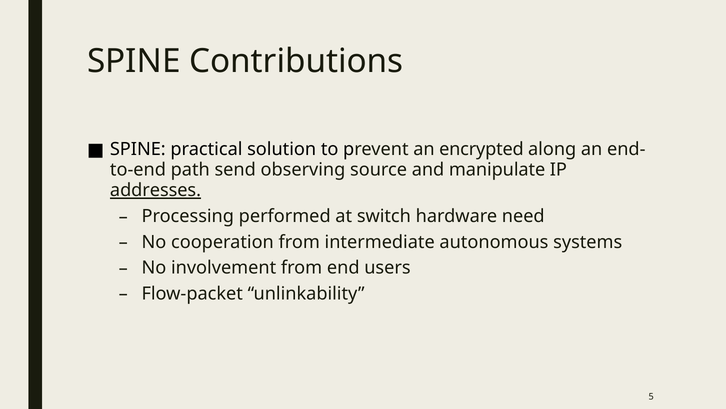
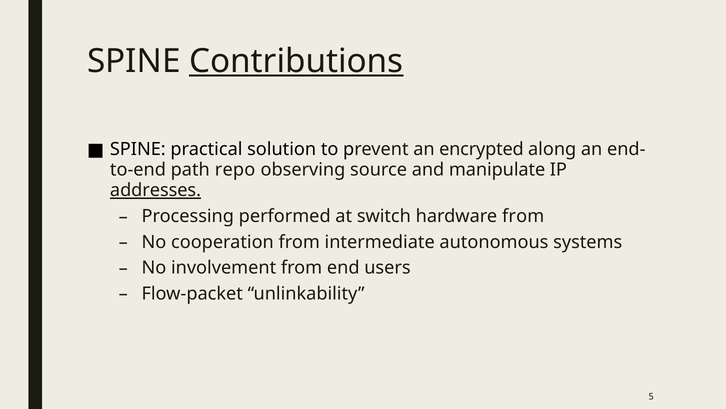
Contributions underline: none -> present
send: send -> repo
hardware need: need -> from
